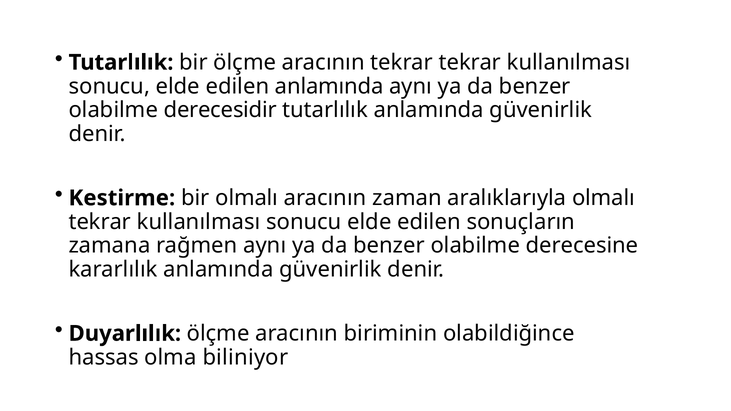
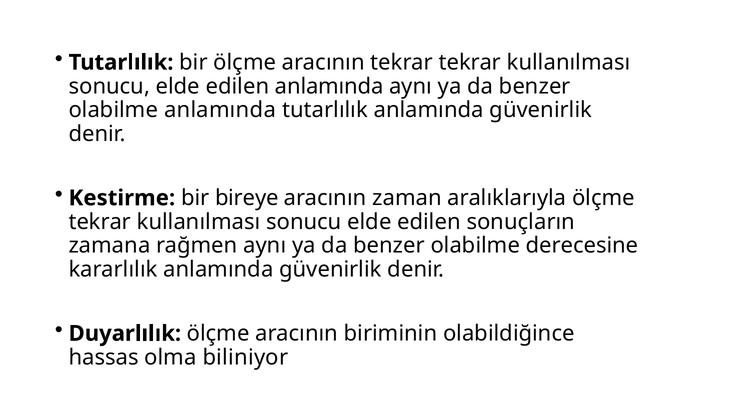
olabilme derecesidir: derecesidir -> anlamında
bir olmalı: olmalı -> bireye
aralıklarıyla olmalı: olmalı -> ölçme
